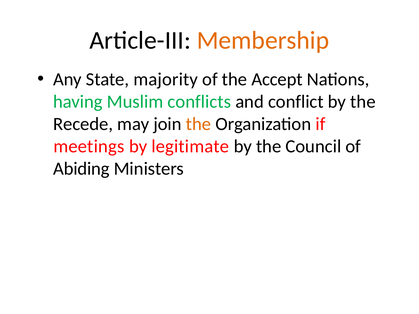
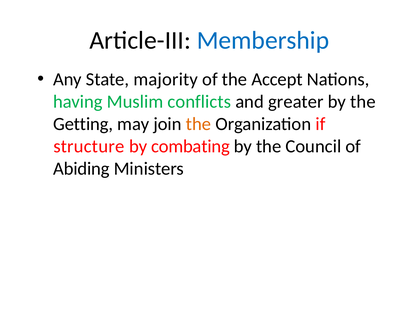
Membership colour: orange -> blue
conflict: conflict -> greater
Recede: Recede -> Getting
meetings: meetings -> structure
legitimate: legitimate -> combating
